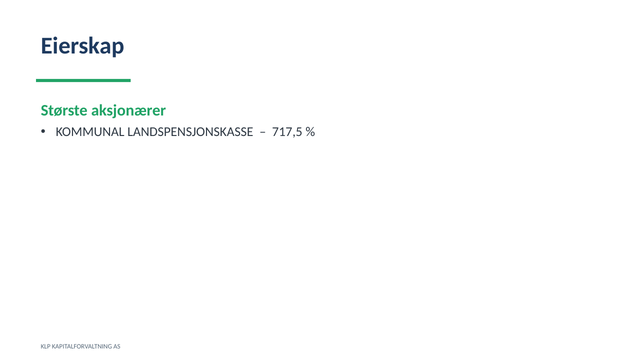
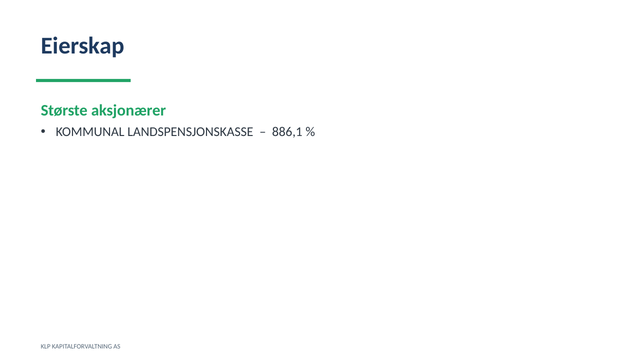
717,5: 717,5 -> 886,1
